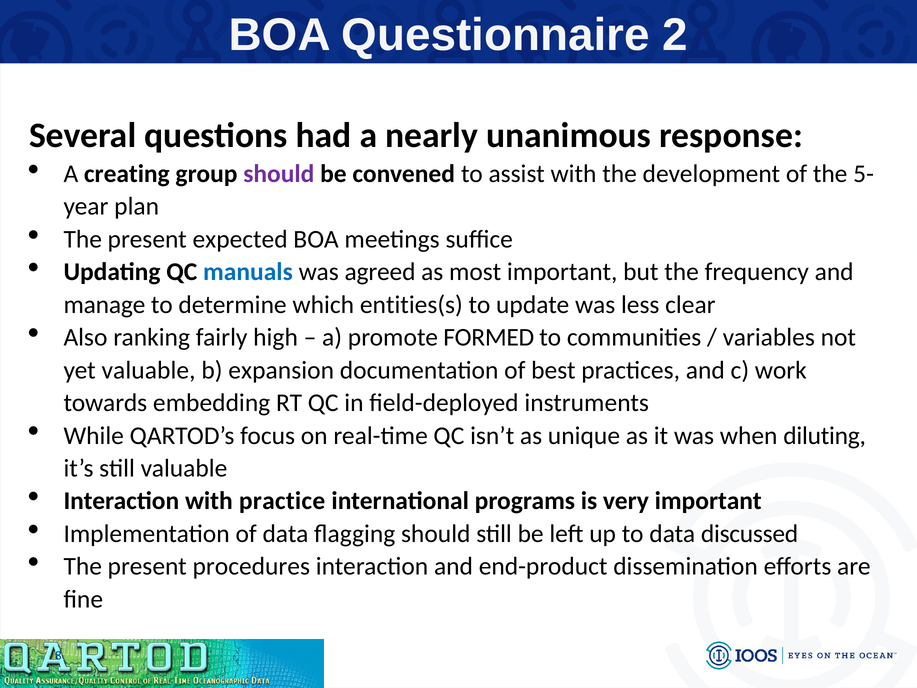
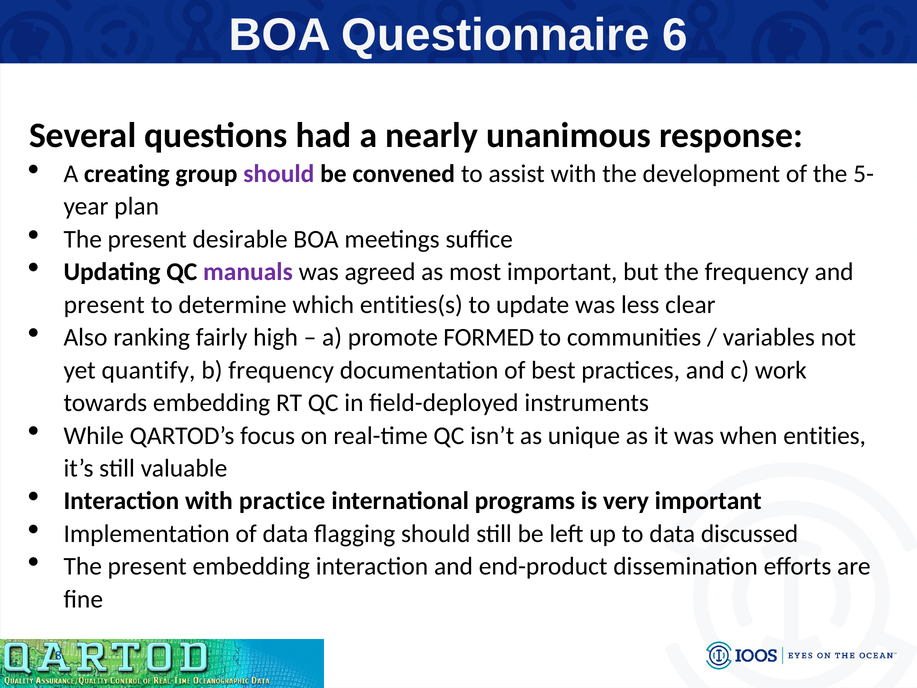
2: 2 -> 6
expected: expected -> desirable
manuals colour: blue -> purple
manage at (104, 305): manage -> present
yet valuable: valuable -> quantify
b expansion: expansion -> frequency
diluting: diluting -> entities
present procedures: procedures -> embedding
